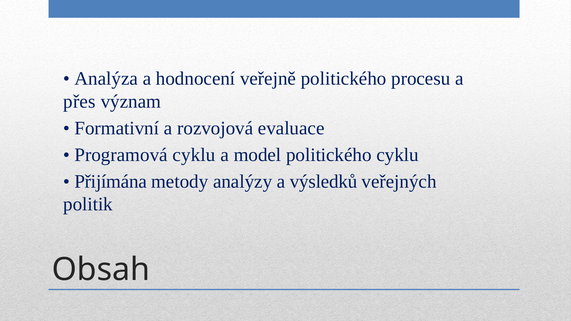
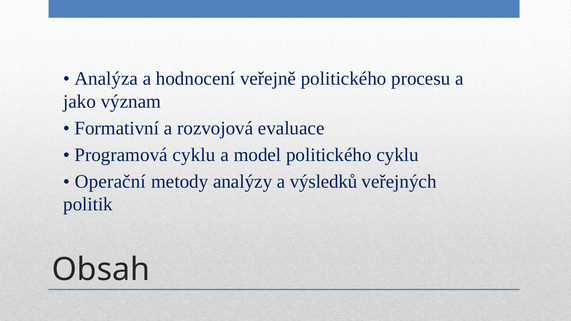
přes: přes -> jako
Přijímána: Přijímána -> Operační
